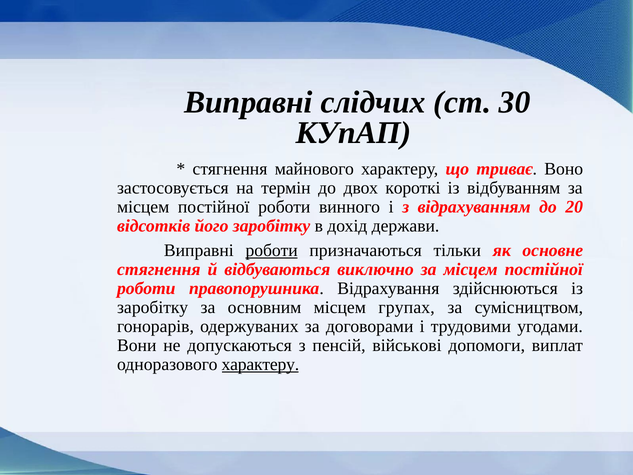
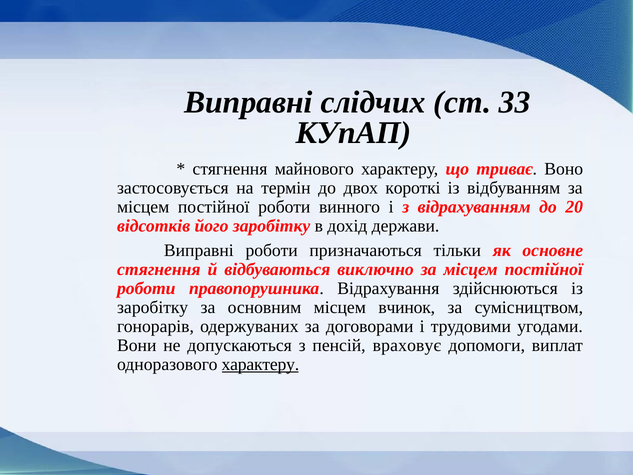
30: 30 -> 33
роботи at (272, 250) underline: present -> none
групах: групах -> вчинок
військові: військові -> враховує
